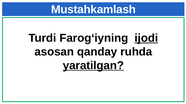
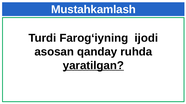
ijodi underline: present -> none
